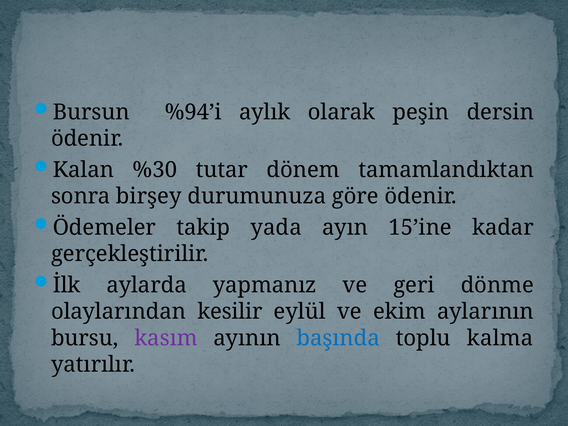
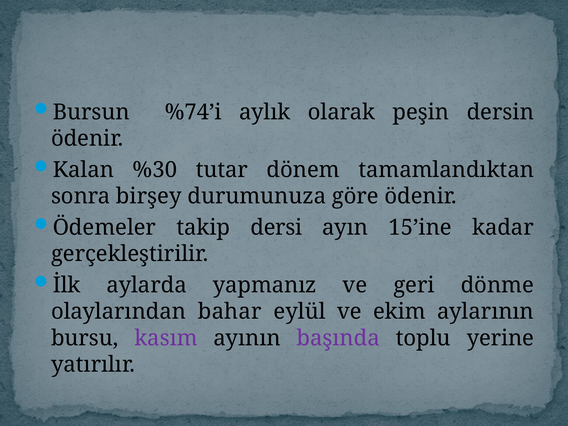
%94’i: %94’i -> %74’i
yada: yada -> dersi
kesilir: kesilir -> bahar
başında colour: blue -> purple
kalma: kalma -> yerine
